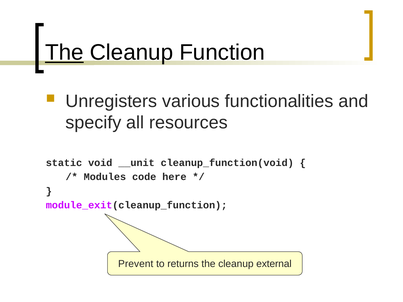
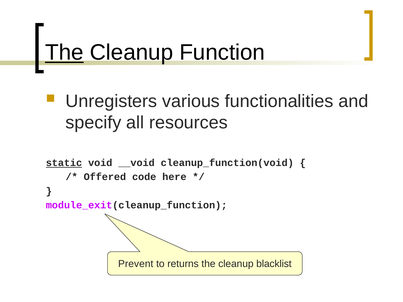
static underline: none -> present
__unit: __unit -> __void
Modules: Modules -> Offered
external: external -> blacklist
